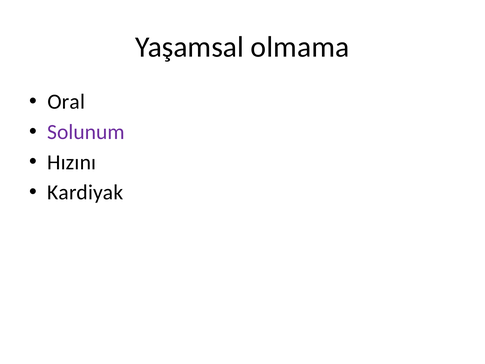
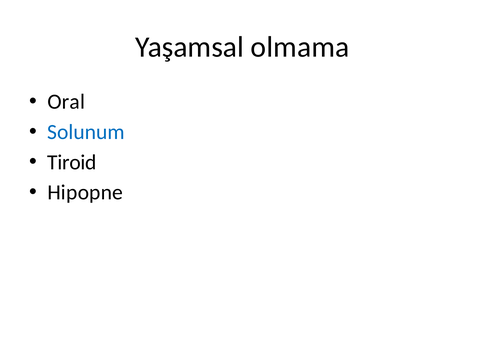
Solunum colour: purple -> blue
Hızını: Hızını -> Tiroid
Kardiyak: Kardiyak -> Hipopne
